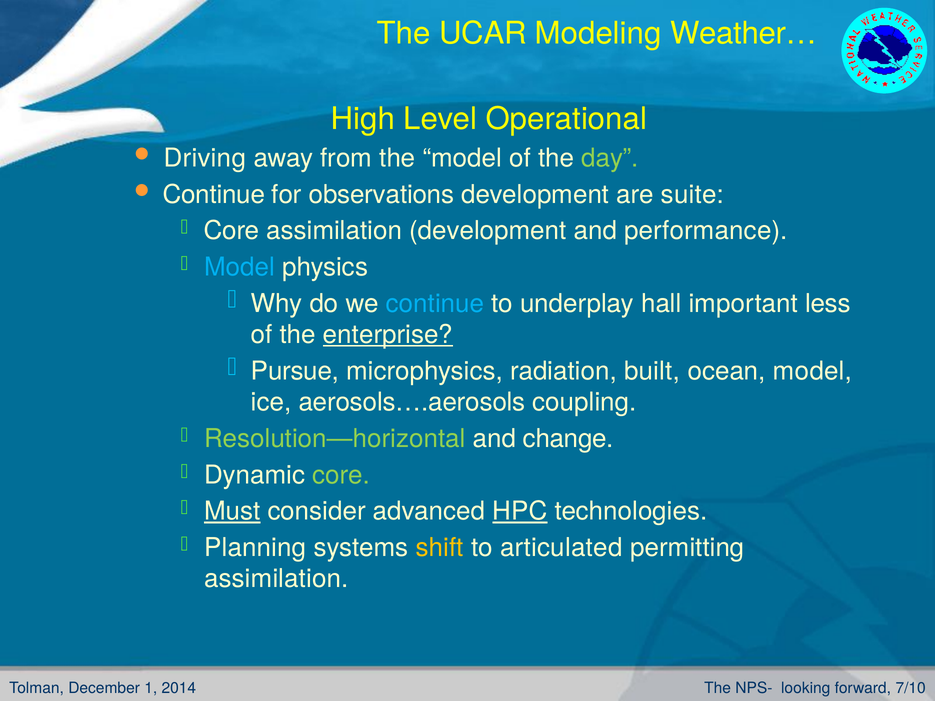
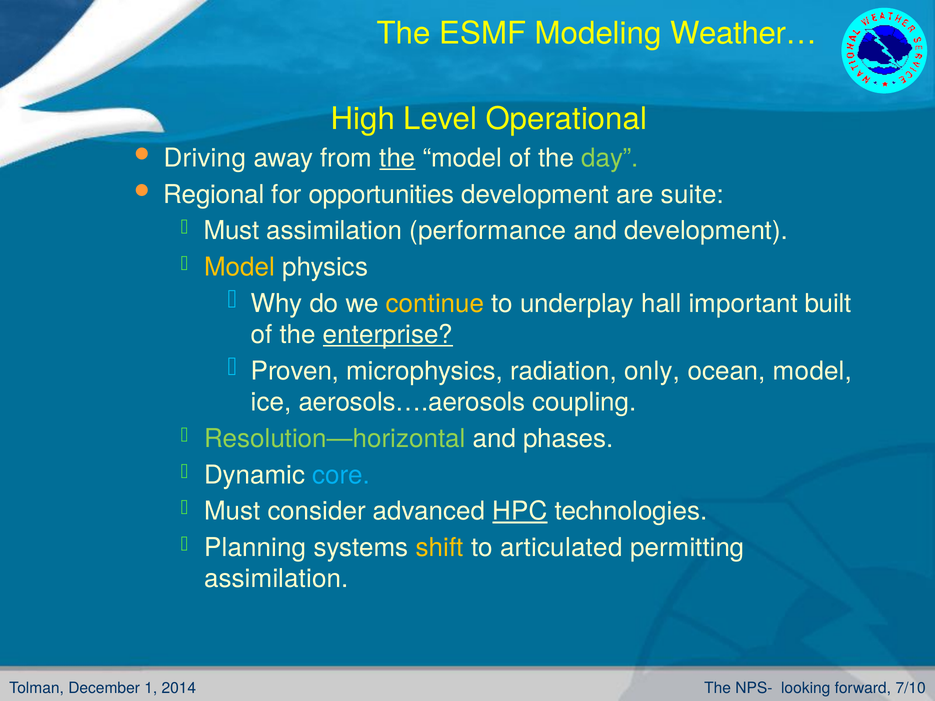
UCAR: UCAR -> ESMF
the at (397, 158) underline: none -> present
Continue at (214, 195): Continue -> Regional
observations: observations -> opportunities
Core at (232, 231): Core -> Must
assimilation development: development -> performance
and performance: performance -> development
Model at (240, 267) colour: light blue -> yellow
continue at (435, 304) colour: light blue -> yellow
less: less -> built
Pursue: Pursue -> Proven
built: built -> only
change: change -> phases
core at (341, 475) colour: light green -> light blue
Must at (232, 511) underline: present -> none
